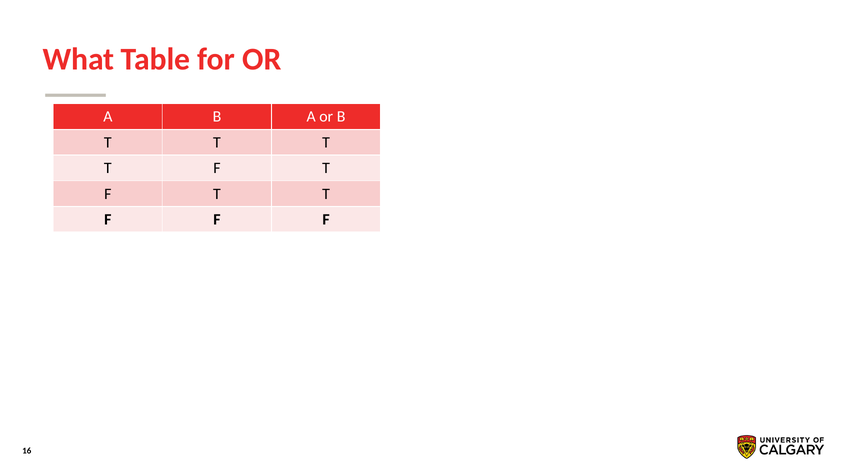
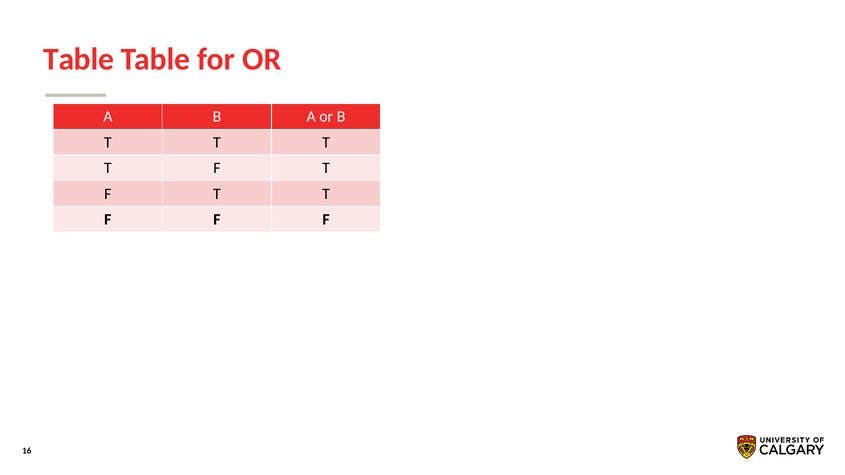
What at (79, 59): What -> Table
